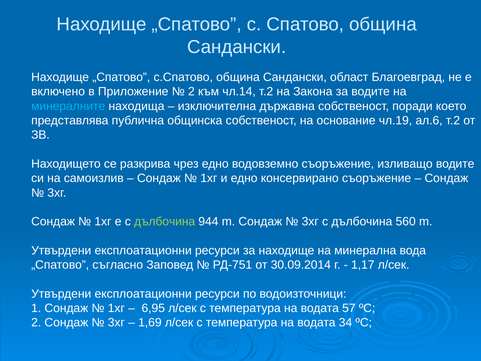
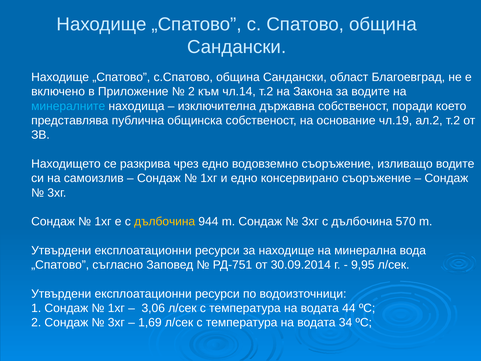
ал.6: ал.6 -> ал.2
дълбочина at (165, 221) colour: light green -> yellow
560: 560 -> 570
1,17: 1,17 -> 9,95
6,95: 6,95 -> 3,06
57: 57 -> 44
